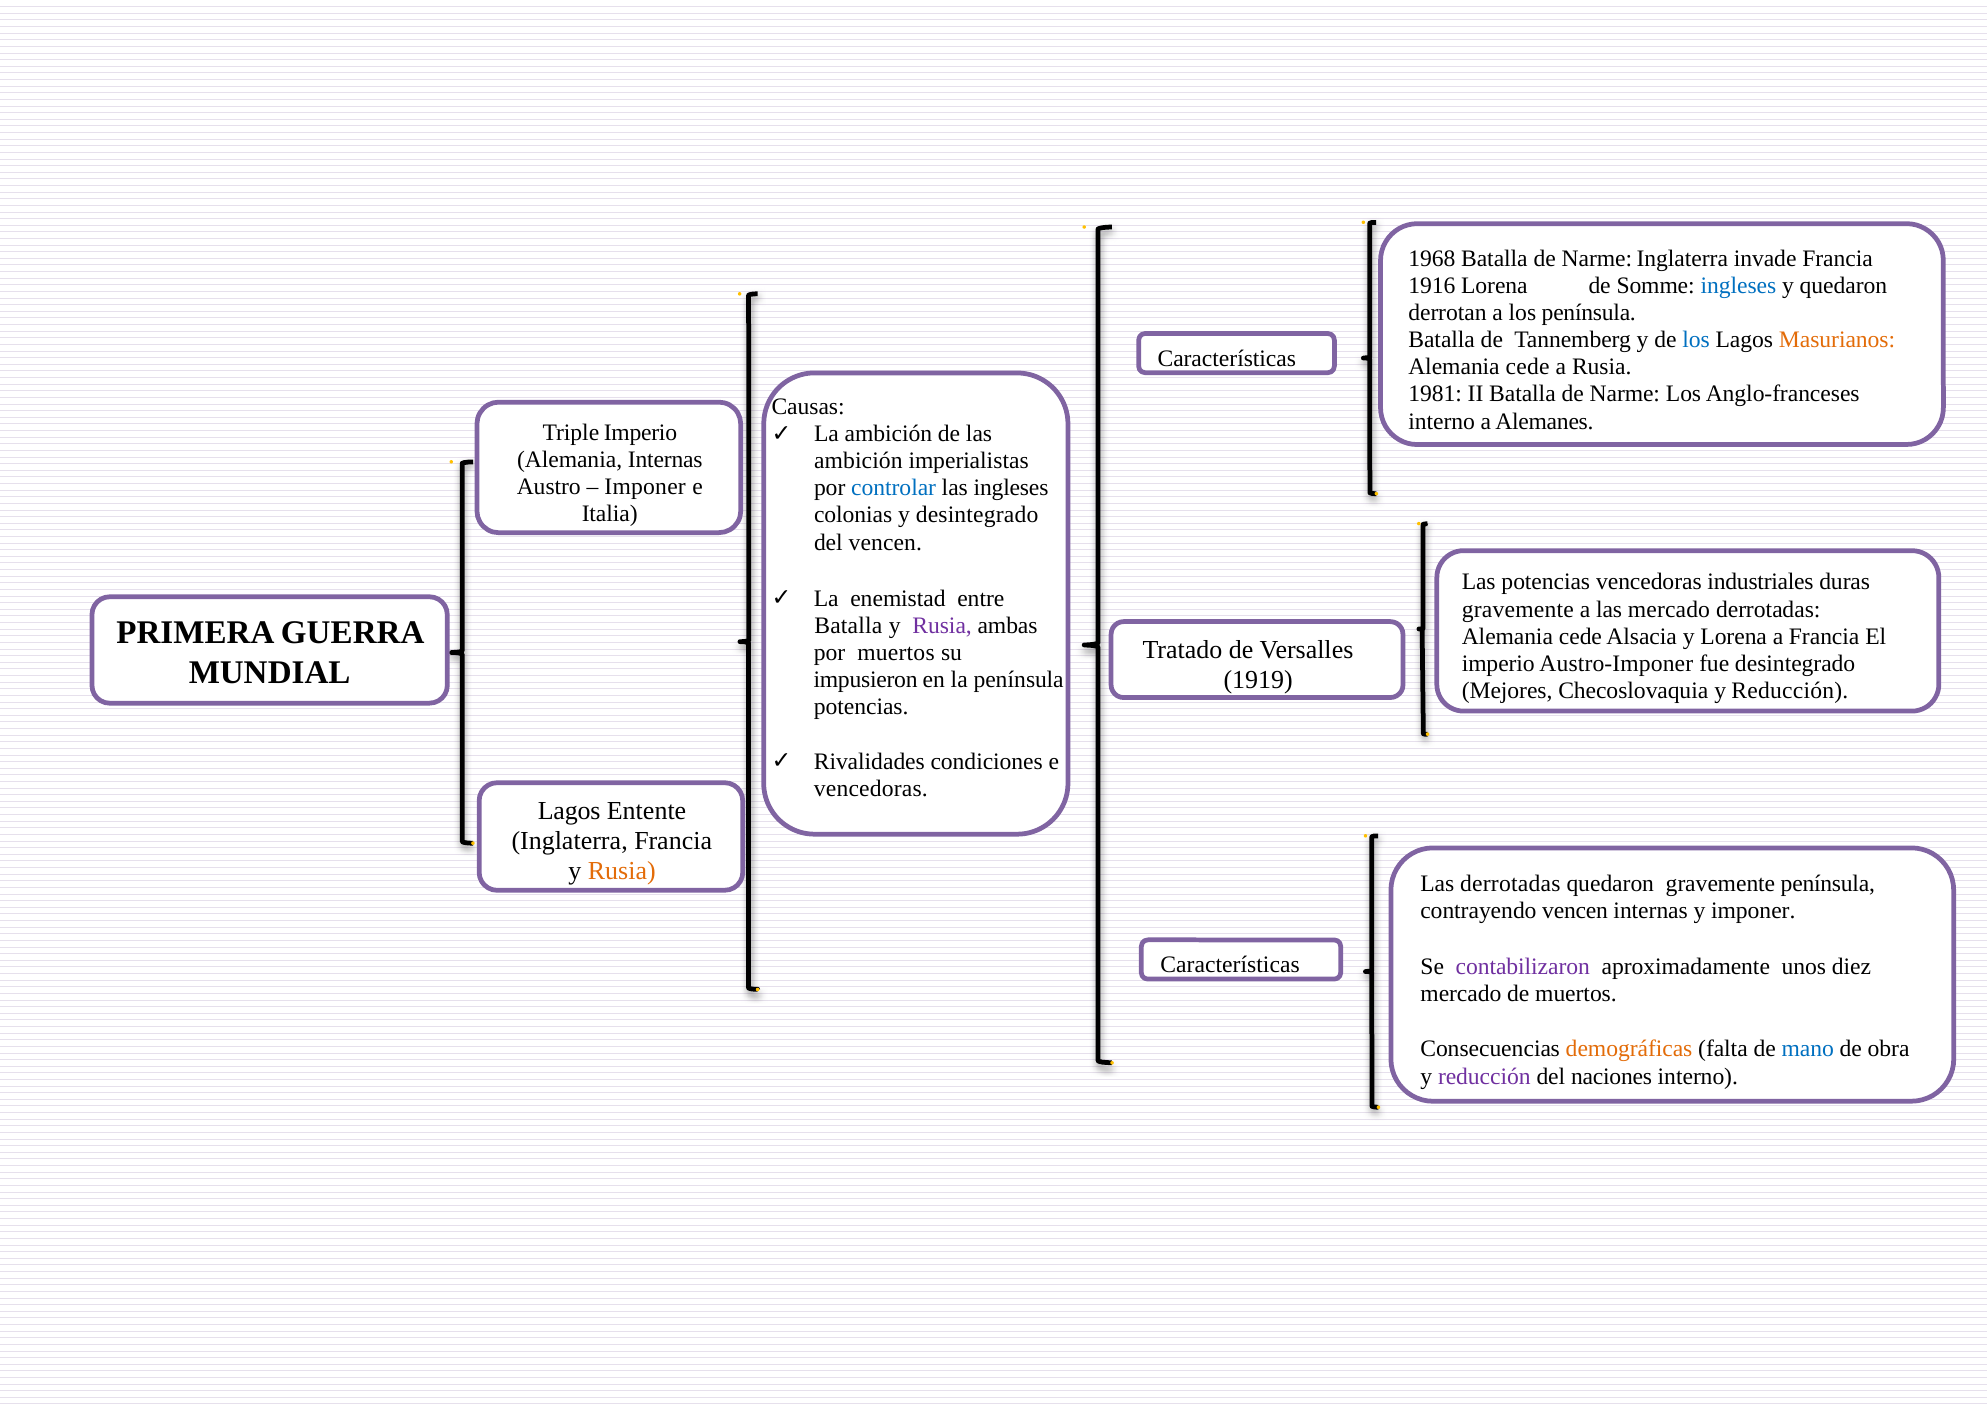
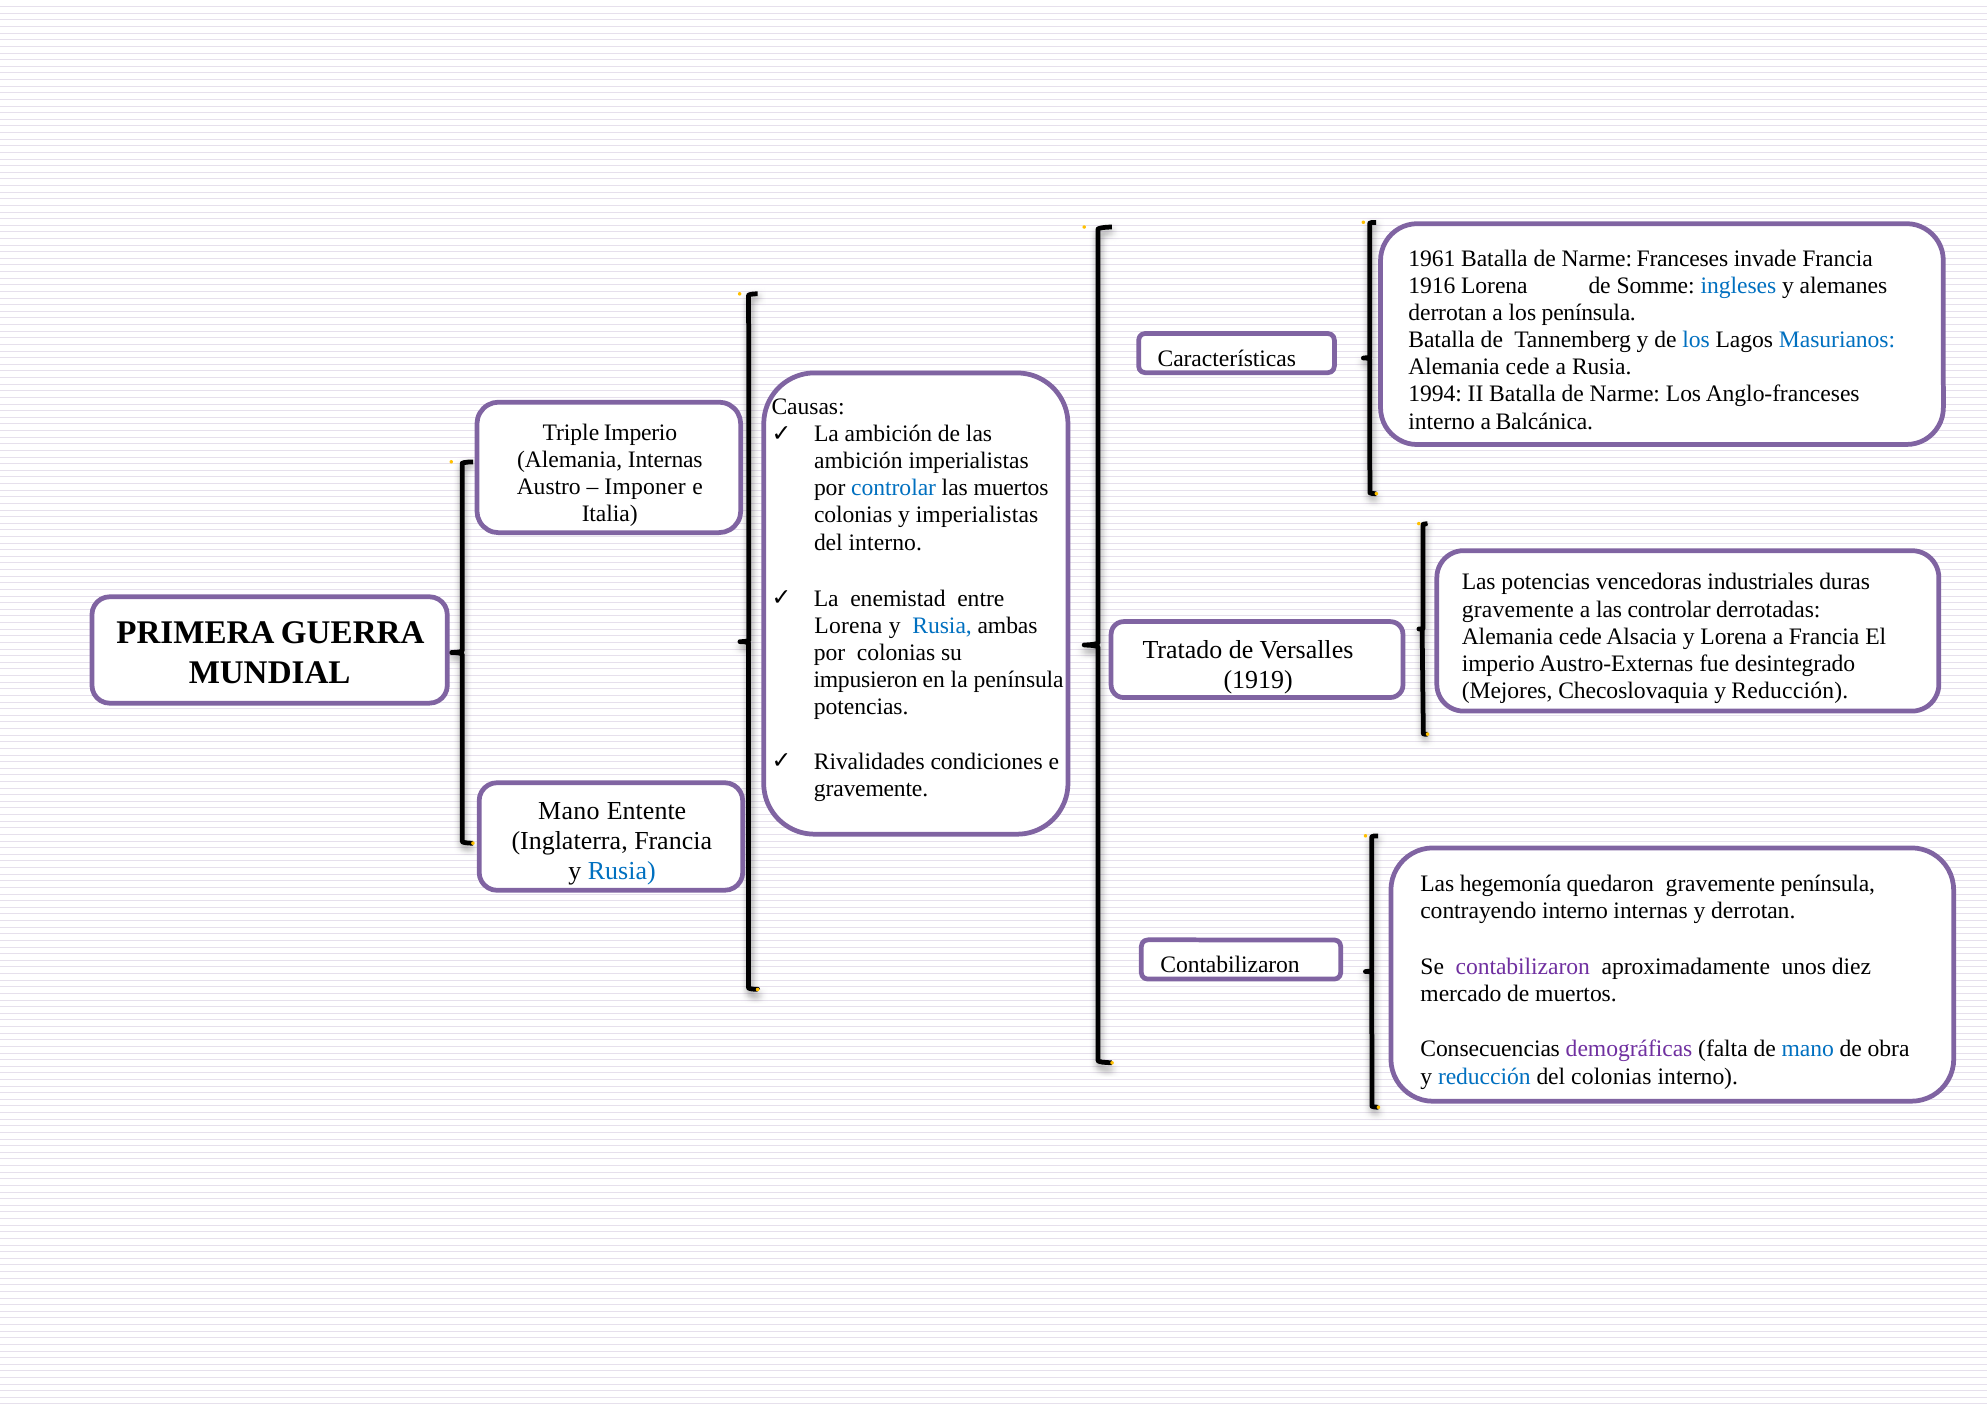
1968: 1968 -> 1961
Narme Inglaterra: Inglaterra -> Franceses
y quedaron: quedaron -> alemanes
Masurianos colour: orange -> blue
1981: 1981 -> 1994
Alemanes: Alemanes -> Balcánica
las ingleses: ingleses -> muertos
y desintegrado: desintegrado -> imperialistas
del vencen: vencen -> interno
las mercado: mercado -> controlar
Batalla at (848, 626): Batalla -> Lorena
Rusia at (942, 626) colour: purple -> blue
por muertos: muertos -> colonias
Austro-Imponer: Austro-Imponer -> Austro-Externas
vencedoras at (871, 789): vencedoras -> gravemente
Lagos at (569, 811): Lagos -> Mano
Rusia at (622, 871) colour: orange -> blue
Las derrotadas: derrotadas -> hegemonía
contrayendo vencen: vencen -> interno
y imponer: imponer -> derrotan
Características at (1230, 965): Características -> Contabilizaron
demográficas colour: orange -> purple
reducción at (1484, 1076) colour: purple -> blue
del naciones: naciones -> colonias
